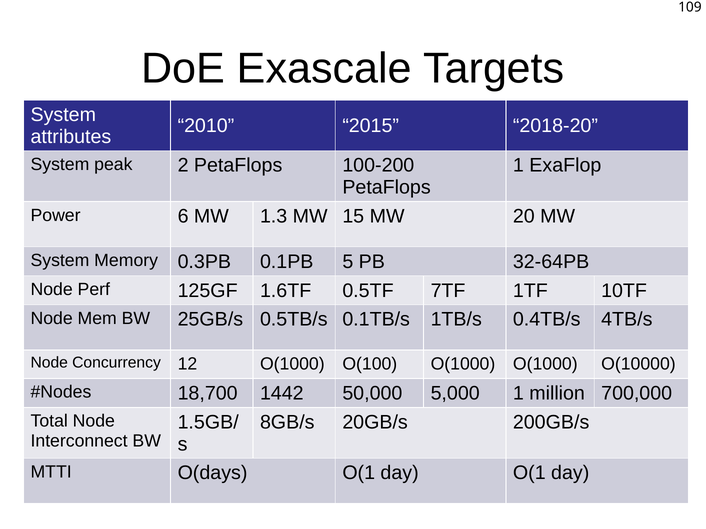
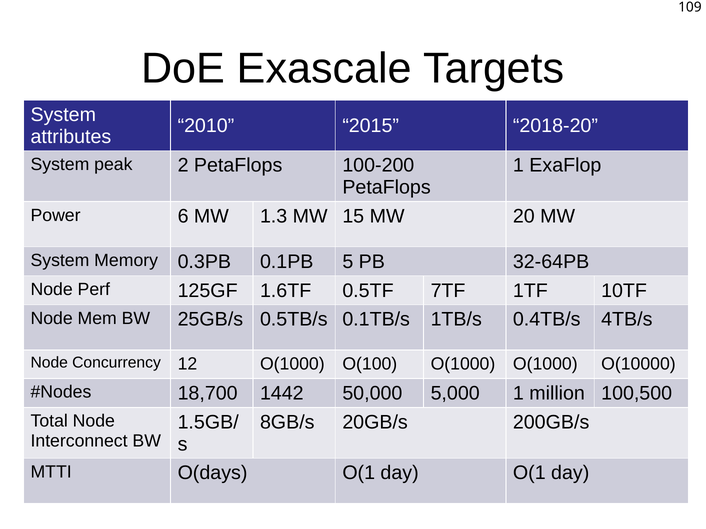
700,000: 700,000 -> 100,500
